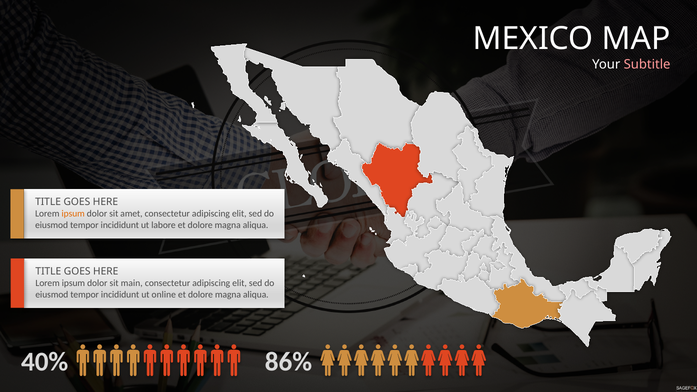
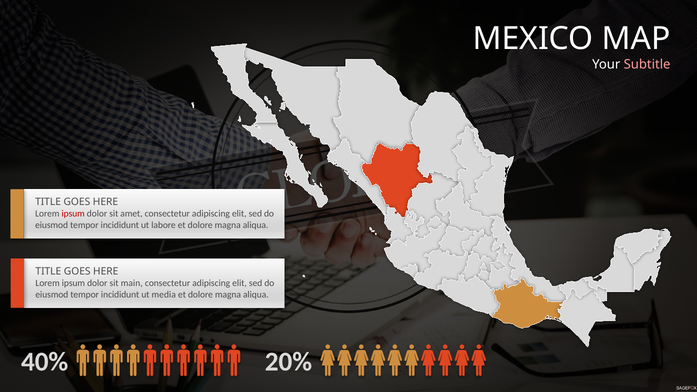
ipsum at (73, 214) colour: orange -> red
online: online -> media
86%: 86% -> 20%
